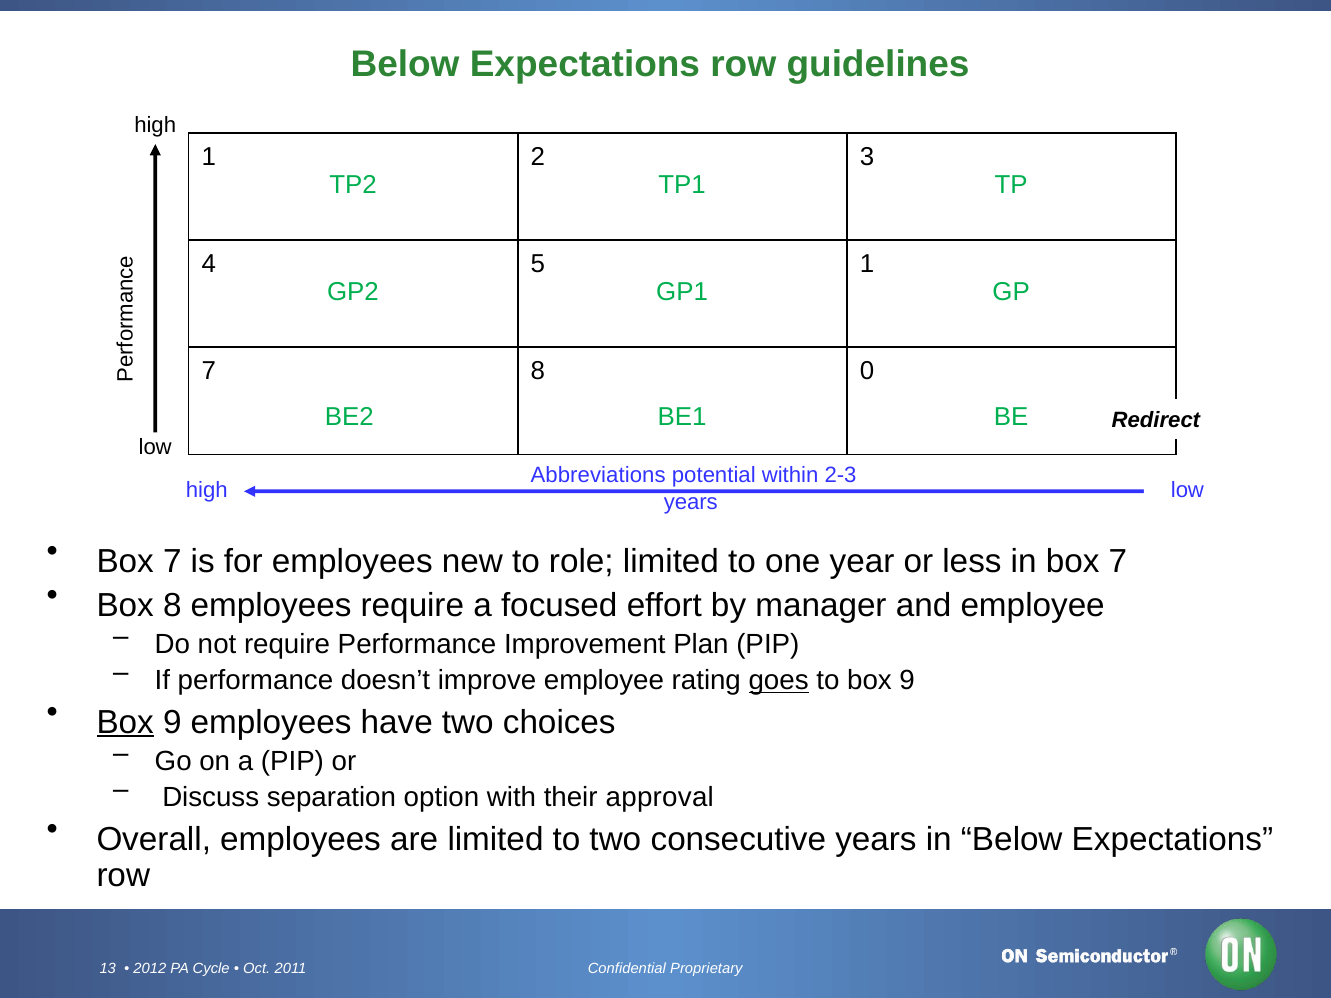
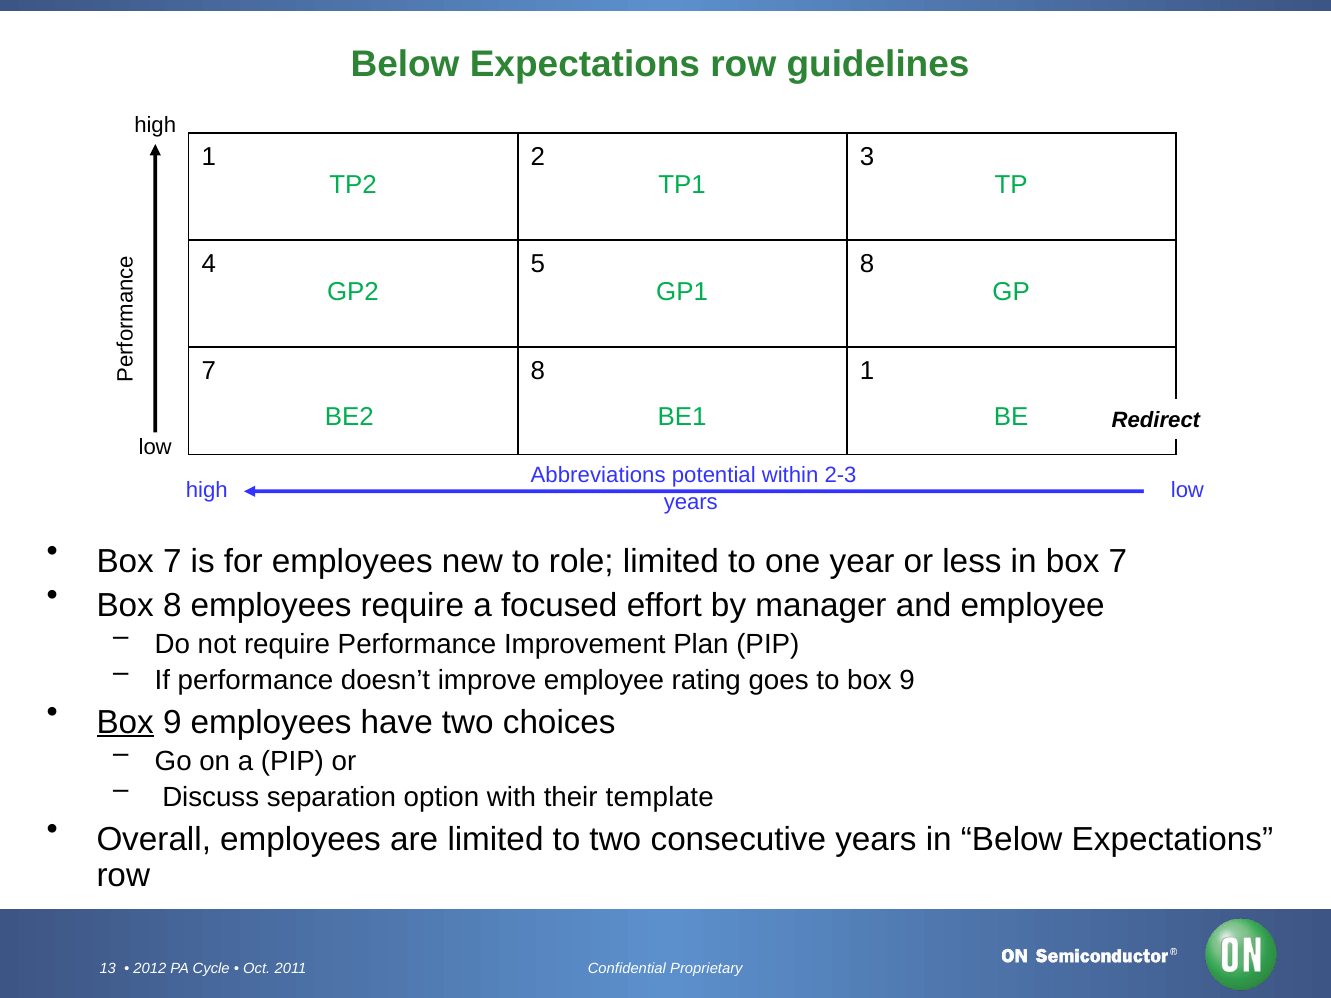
4 1: 1 -> 8
7 0: 0 -> 1
goes underline: present -> none
approval: approval -> template
